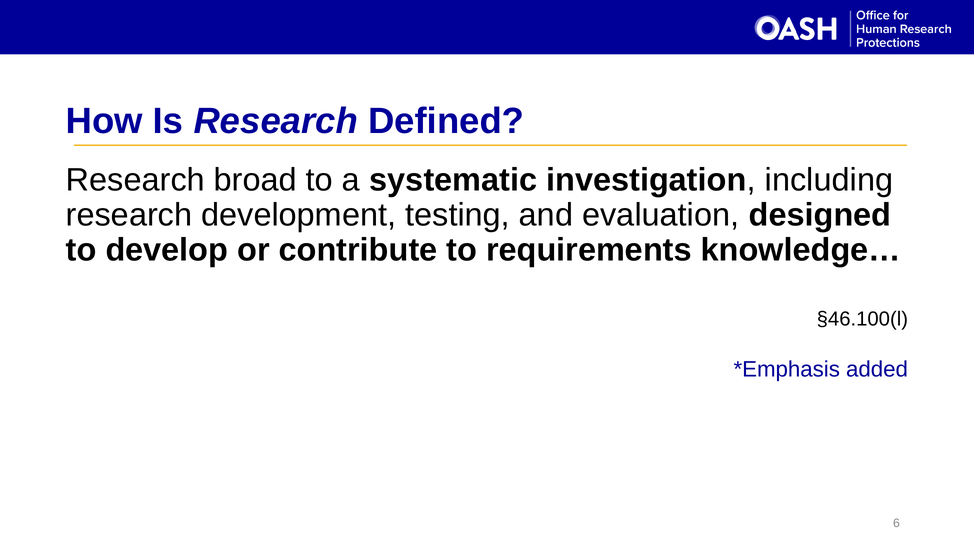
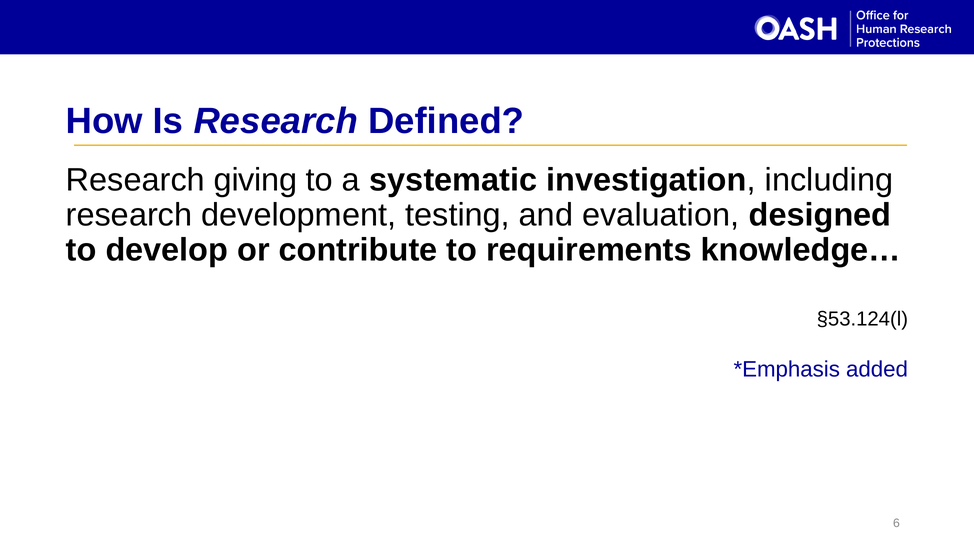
broad: broad -> giving
§46.100(l: §46.100(l -> §53.124(l
